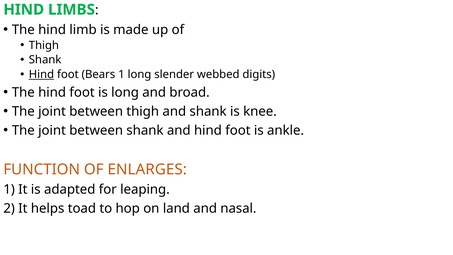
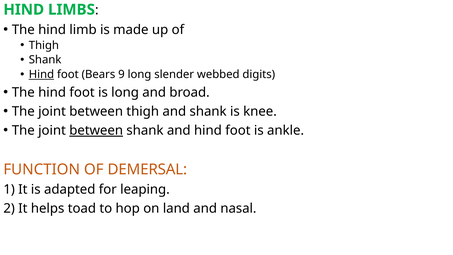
Bears 1: 1 -> 9
between at (96, 130) underline: none -> present
ENLARGES: ENLARGES -> DEMERSAL
